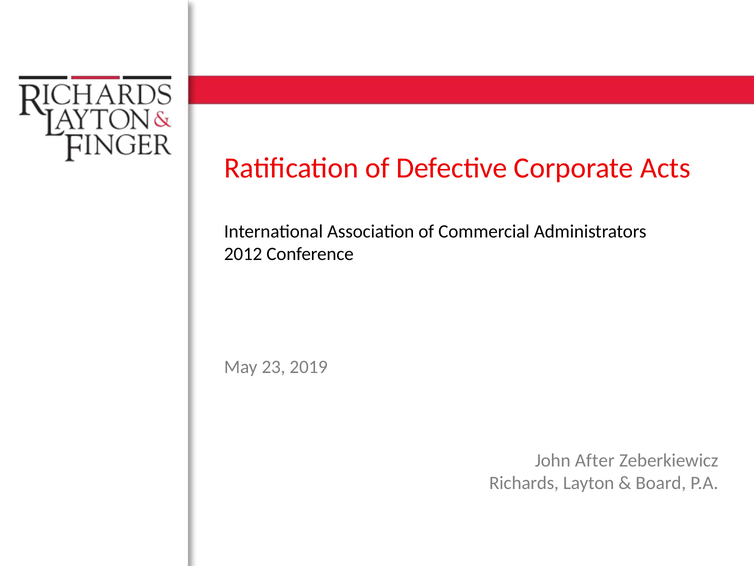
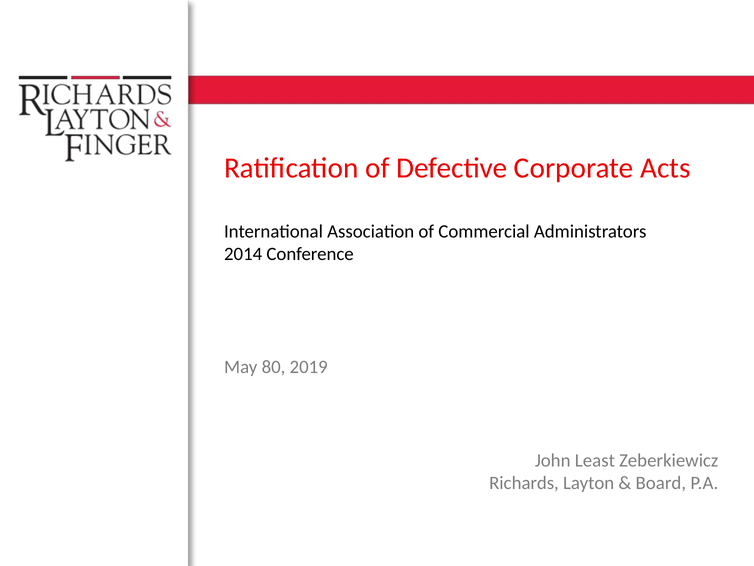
2012: 2012 -> 2014
23: 23 -> 80
After: After -> Least
